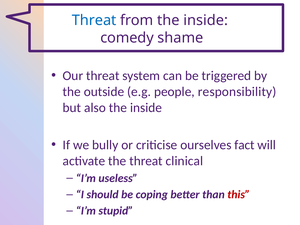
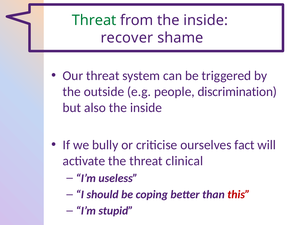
Threat at (94, 20) colour: blue -> green
comedy: comedy -> recover
responsibility: responsibility -> discrimination
